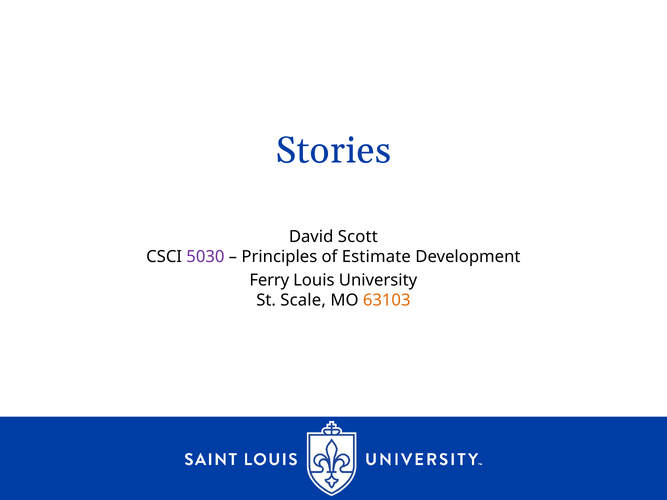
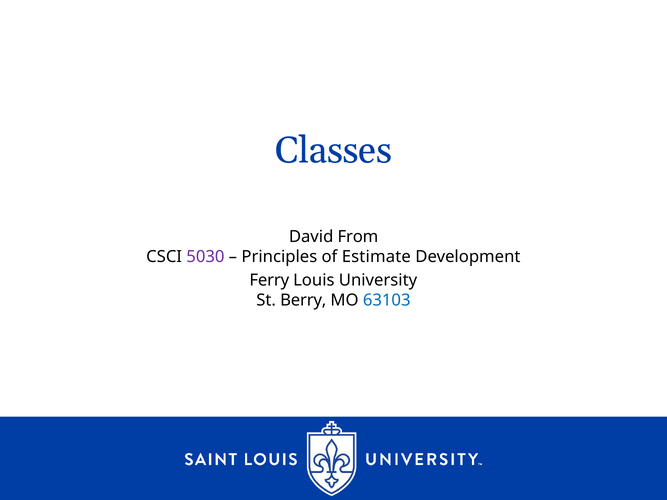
Stories: Stories -> Classes
Scott: Scott -> From
Scale: Scale -> Berry
63103 colour: orange -> blue
